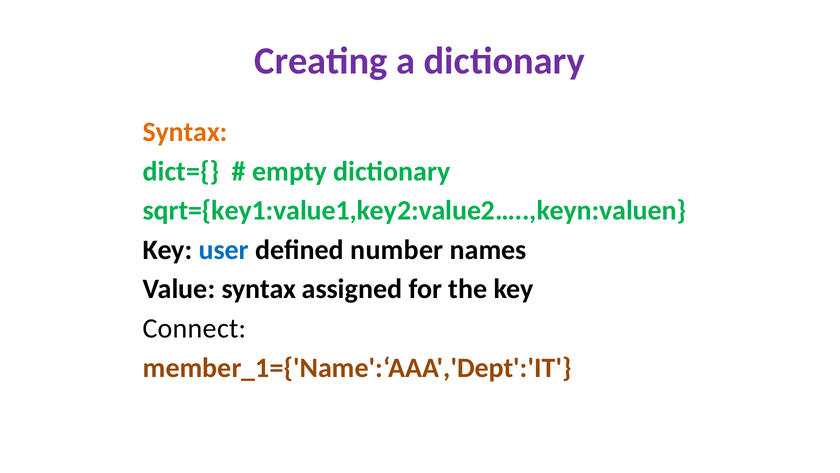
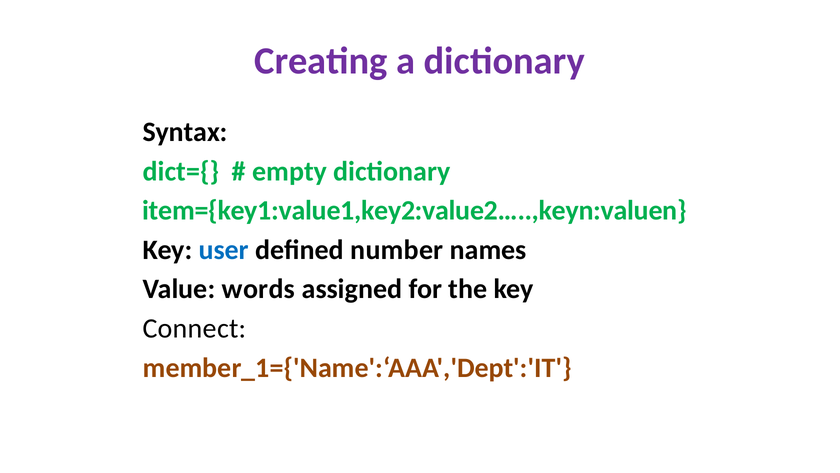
Syntax at (185, 132) colour: orange -> black
sqrt={key1:value1,key2:value2…..,keyn:valuen: sqrt={key1:value1,key2:value2…..,keyn:valuen -> item={key1:value1,key2:value2…..,keyn:valuen
Value syntax: syntax -> words
